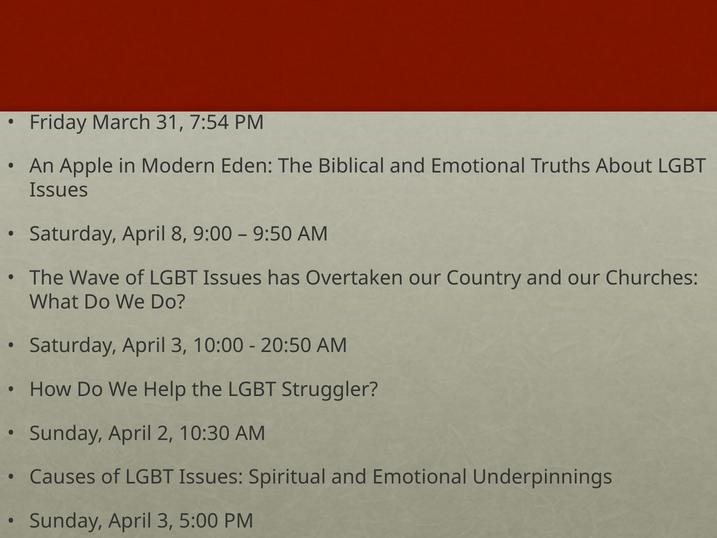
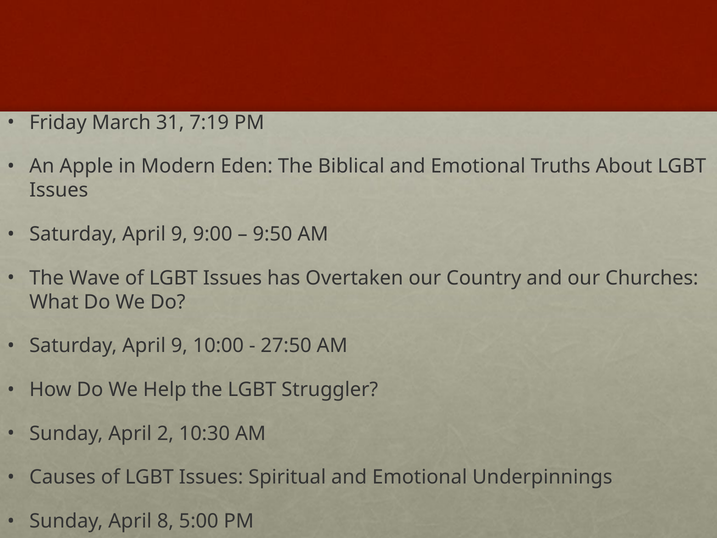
7:54: 7:54 -> 7:19
8 at (179, 234): 8 -> 9
3 at (179, 346): 3 -> 9
20:50: 20:50 -> 27:50
Sunday April 3: 3 -> 8
